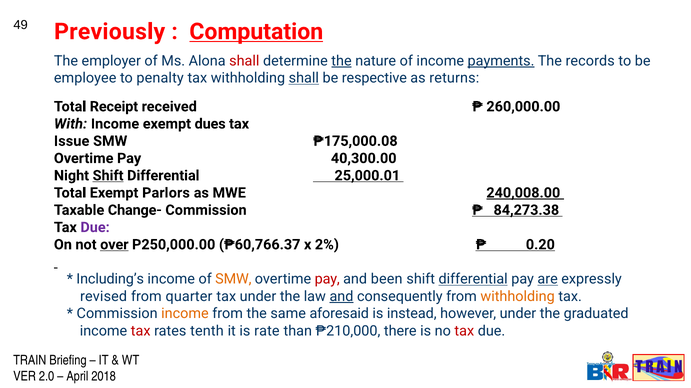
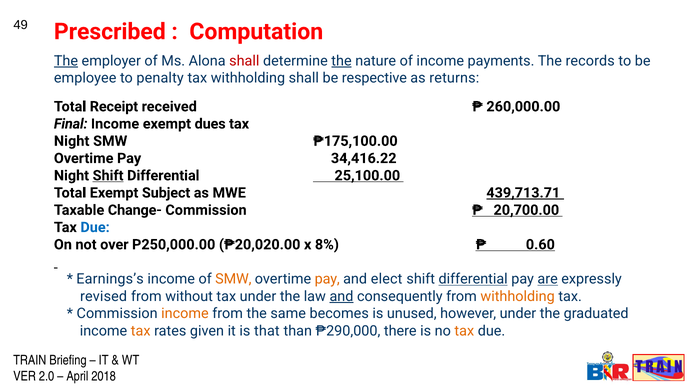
Previously: Previously -> Prescribed
Computation underline: present -> none
The at (66, 61) underline: none -> present
payments underline: present -> none
shall at (304, 78) underline: present -> none
With: With -> Final
Issue at (72, 141): Issue -> Night
₱175,000.08: ₱175,000.08 -> ₱175,100.00
40,300.00: 40,300.00 -> 34,416.22
25,000.01: 25,000.01 -> 25,100.00
Parlors: Parlors -> Subject
240,008.00: 240,008.00 -> 439,713.71
84,273.38: 84,273.38 -> 20,700.00
Due at (95, 228) colour: purple -> blue
over underline: present -> none
₱60,766.37: ₱60,766.37 -> ₱20,020.00
2%: 2% -> 8%
0.20: 0.20 -> 0.60
Including’s: Including’s -> Earnings’s
pay at (327, 280) colour: red -> orange
been: been -> elect
quarter: quarter -> without
aforesaid: aforesaid -> becomes
instead: instead -> unused
tax at (141, 331) colour: red -> orange
tenth: tenth -> given
rate: rate -> that
₱210,000: ₱210,000 -> ₱290,000
tax at (464, 331) colour: red -> orange
